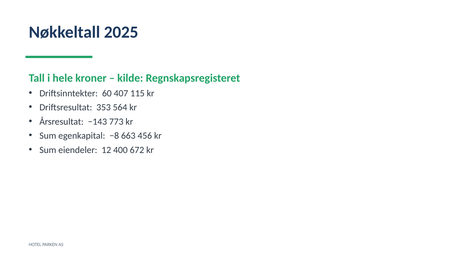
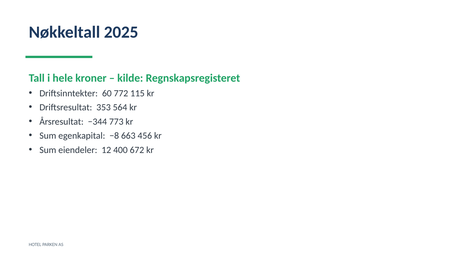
407: 407 -> 772
−143: −143 -> −344
